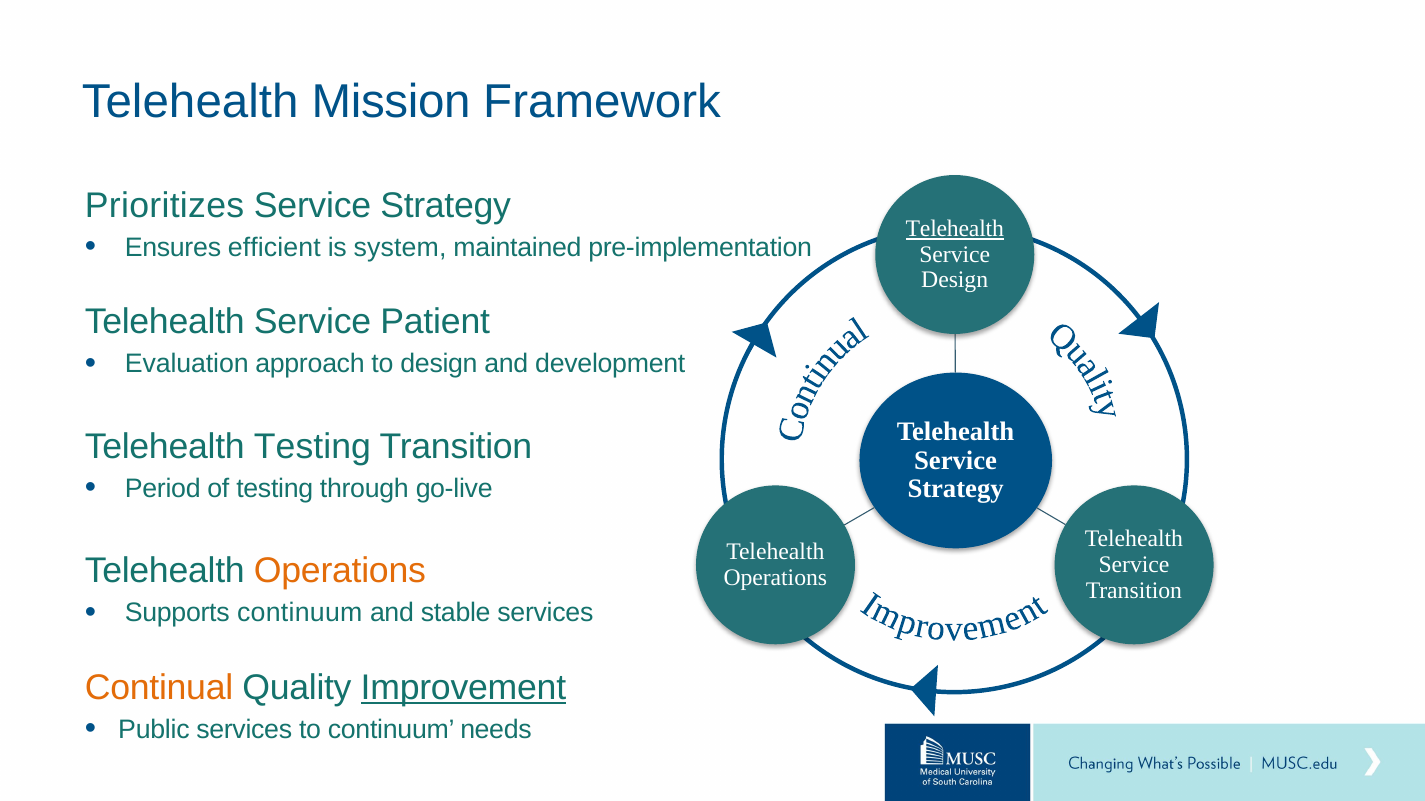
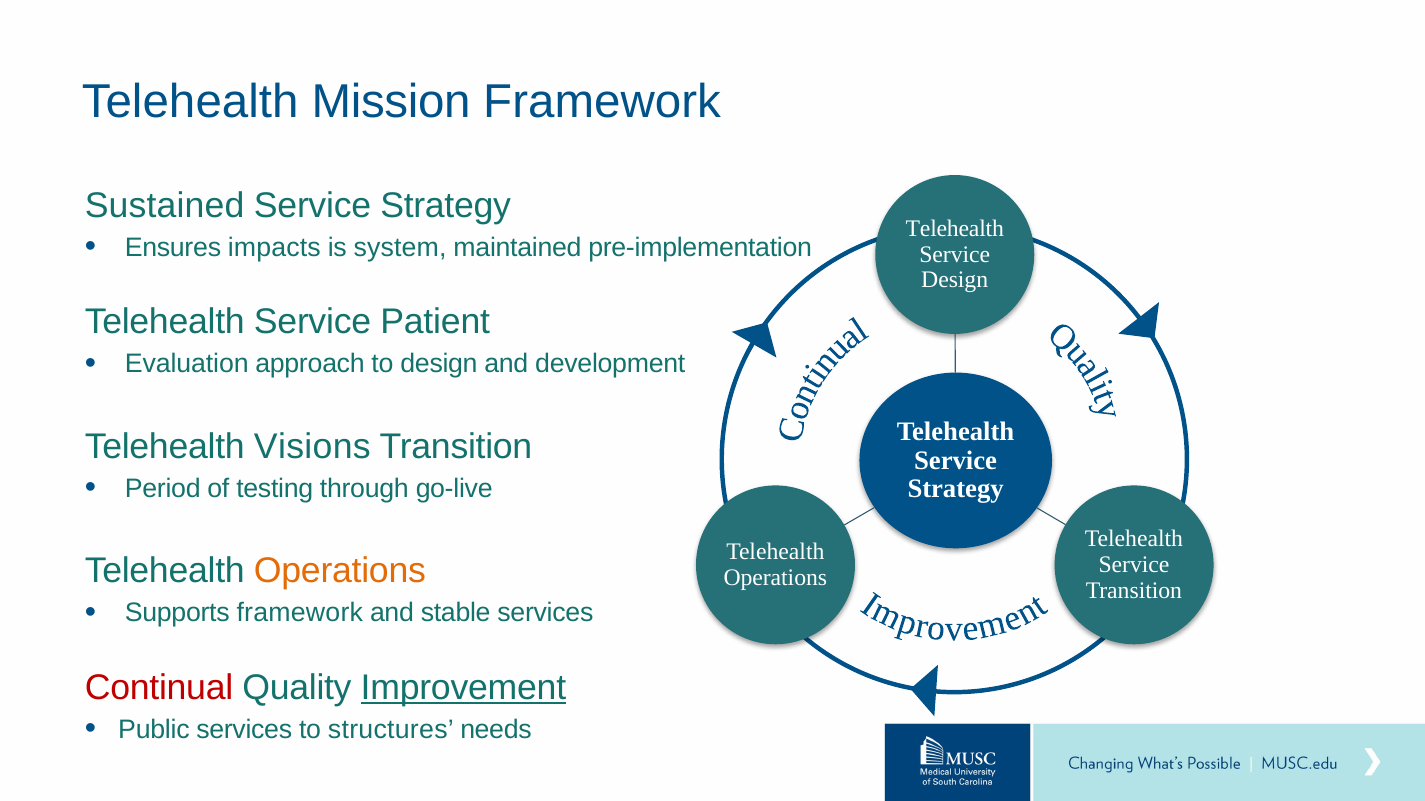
Prioritizes: Prioritizes -> Sustained
Telehealth at (955, 229) underline: present -> none
efficient: efficient -> impacts
Telehealth Testing: Testing -> Visions
Supports continuum: continuum -> framework
Continual colour: orange -> red
to continuum: continuum -> structures
